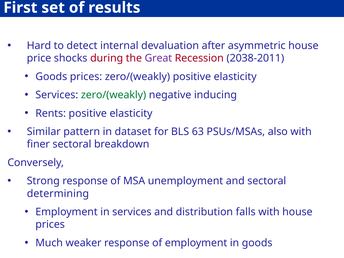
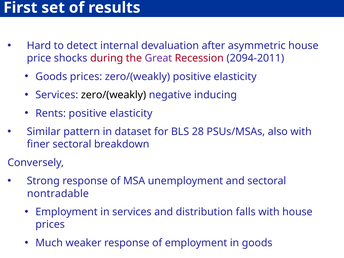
2038-2011: 2038-2011 -> 2094-2011
zero/(weakly at (114, 95) colour: green -> black
63: 63 -> 28
determining: determining -> nontradable
